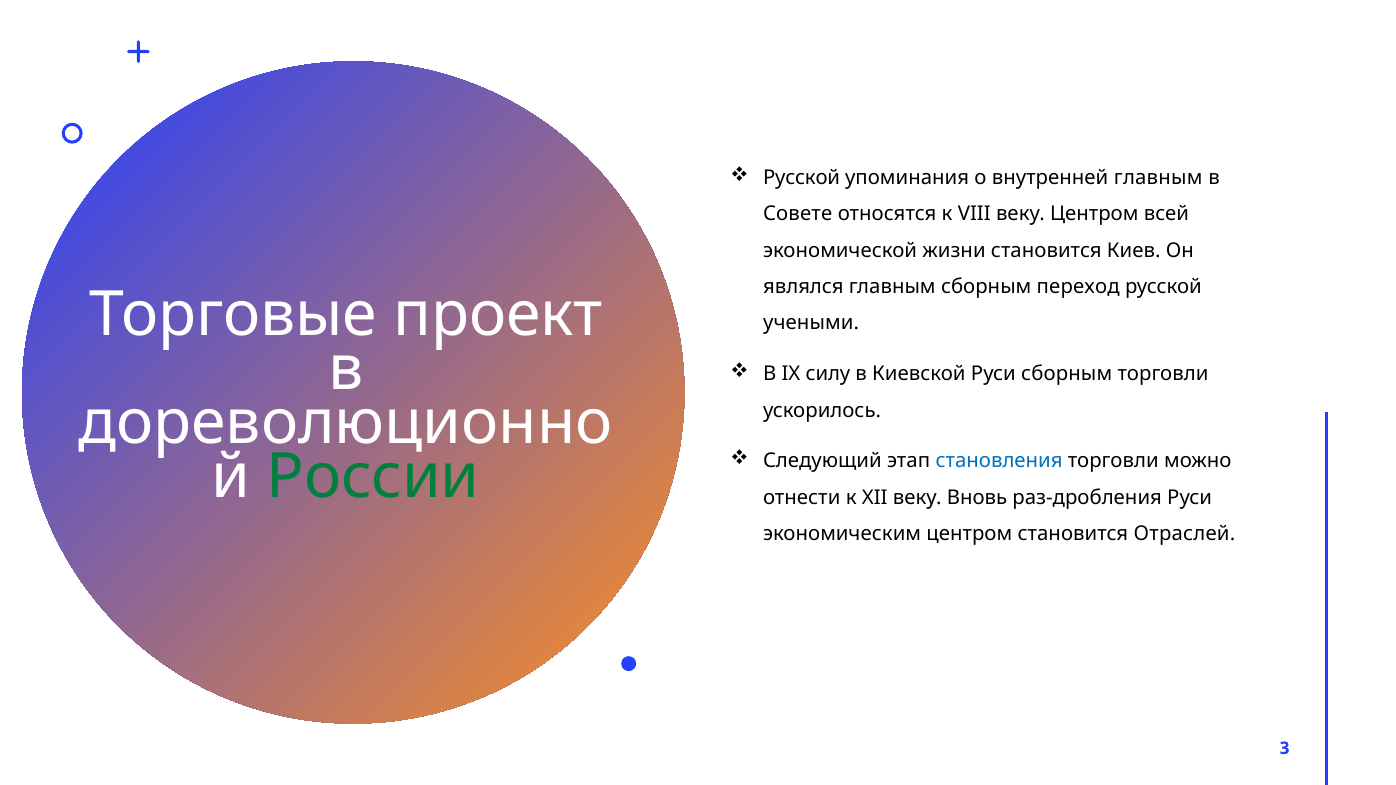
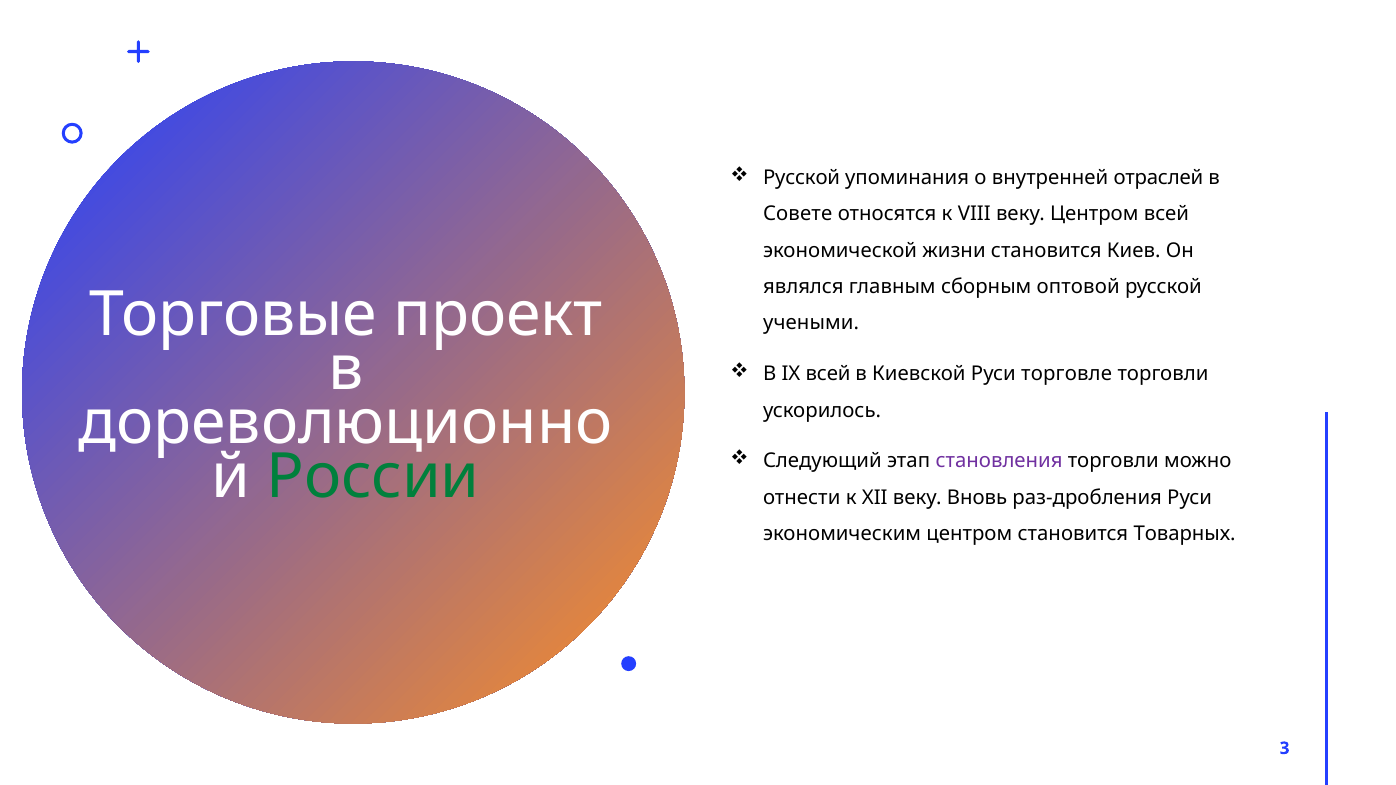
внутренней главным: главным -> отраслей
переход: переход -> оптовой
IX силу: силу -> всей
Руси сборным: сборным -> торговле
становления colour: blue -> purple
Отраслей: Отраслей -> Товарных
